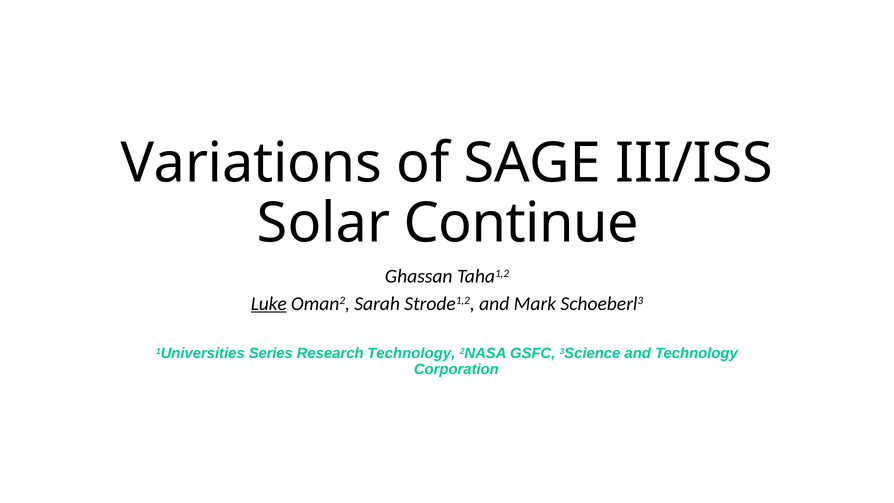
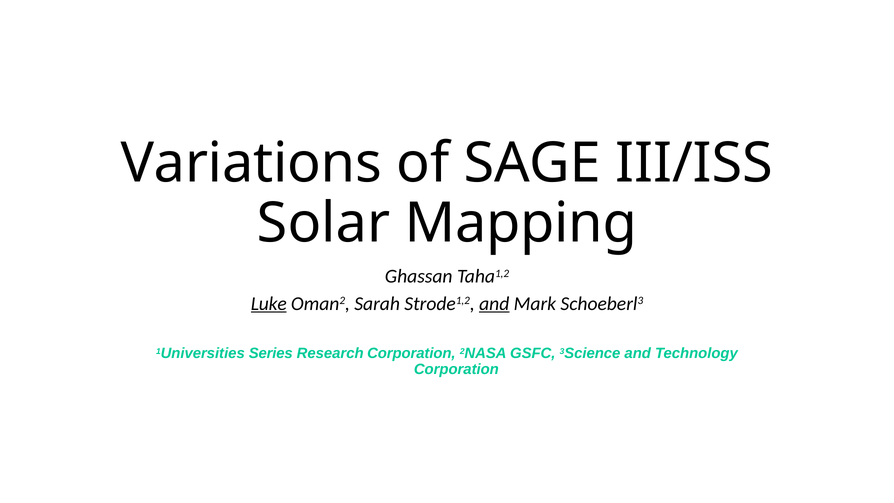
Continue: Continue -> Mapping
and at (494, 304) underline: none -> present
Research Technology: Technology -> Corporation
